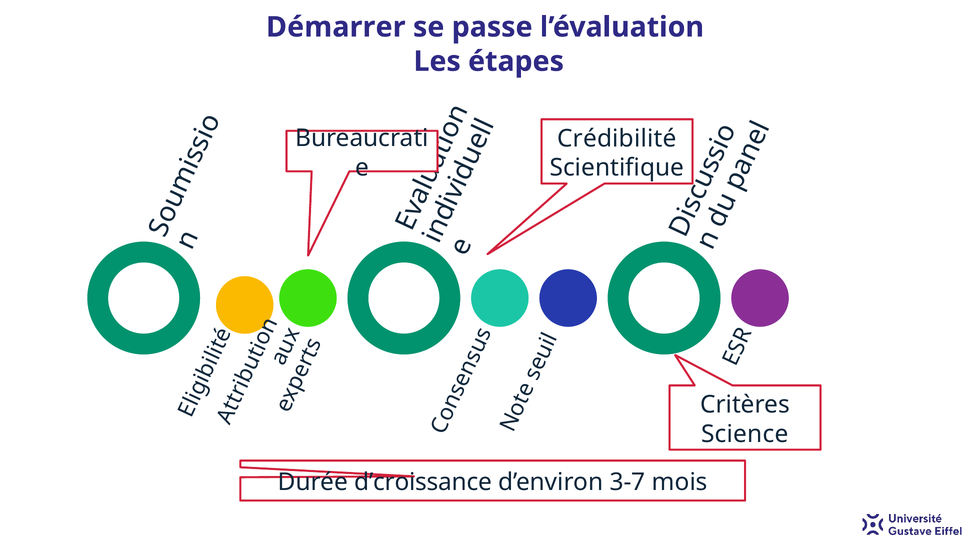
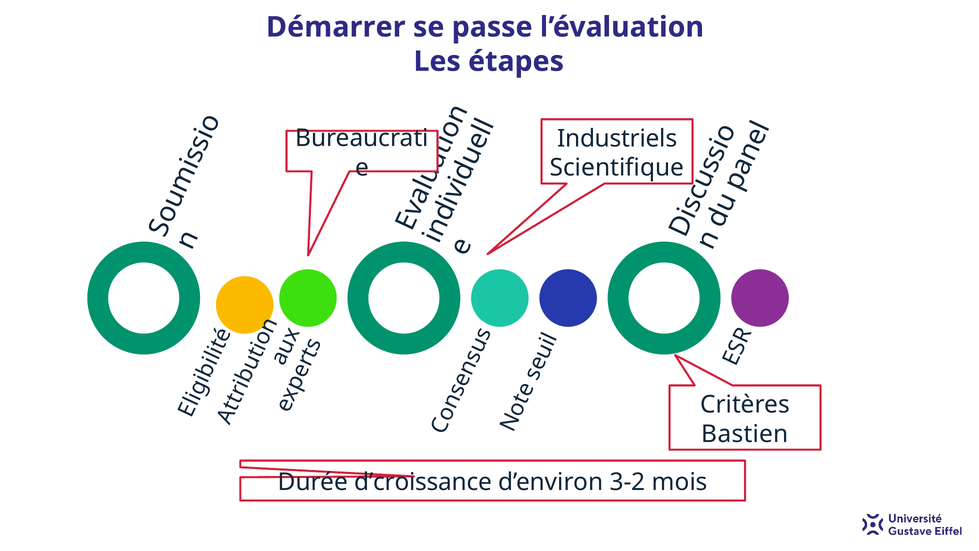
Crédibilité: Crédibilité -> Industriels
Science: Science -> Bastien
3-7: 3-7 -> 3-2
